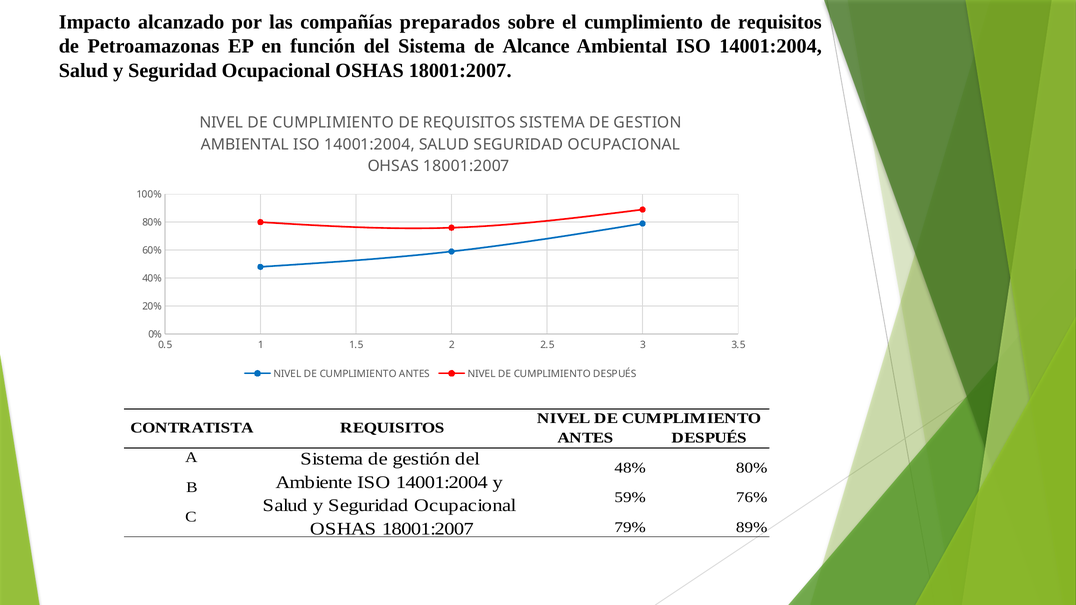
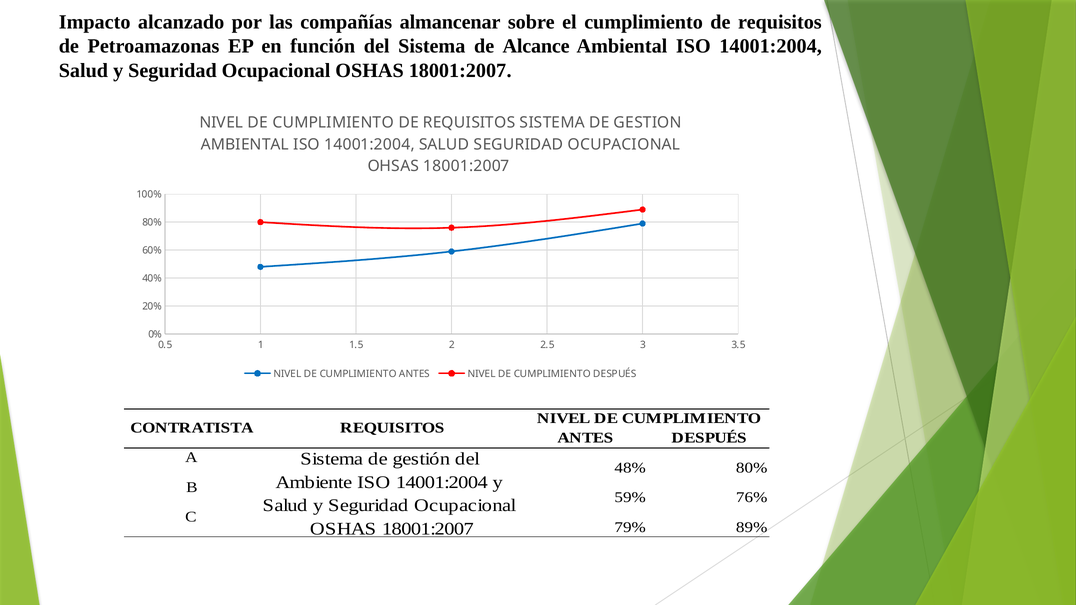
preparados: preparados -> almancenar
